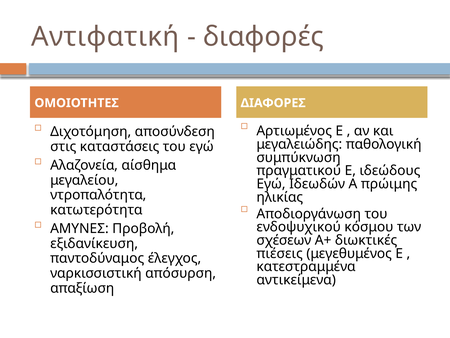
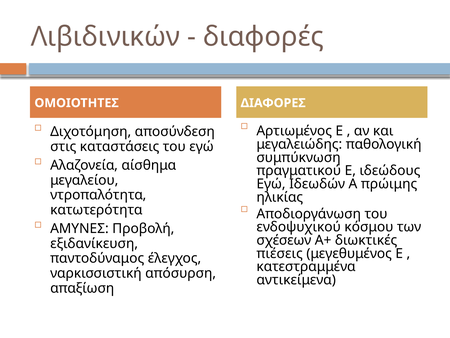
Αντιφατική: Αντιφατική -> Λιβιδινικών
